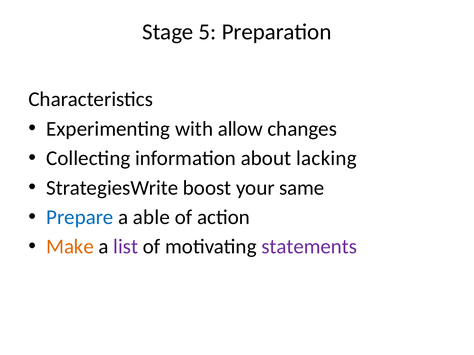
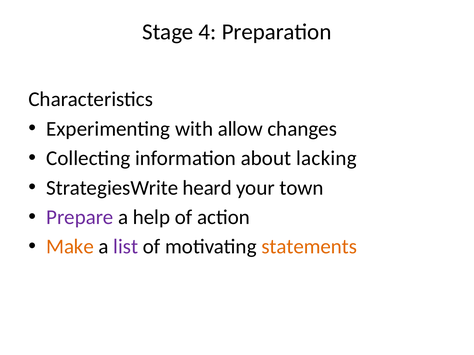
5: 5 -> 4
boost: boost -> heard
same: same -> town
Prepare colour: blue -> purple
able: able -> help
statements colour: purple -> orange
